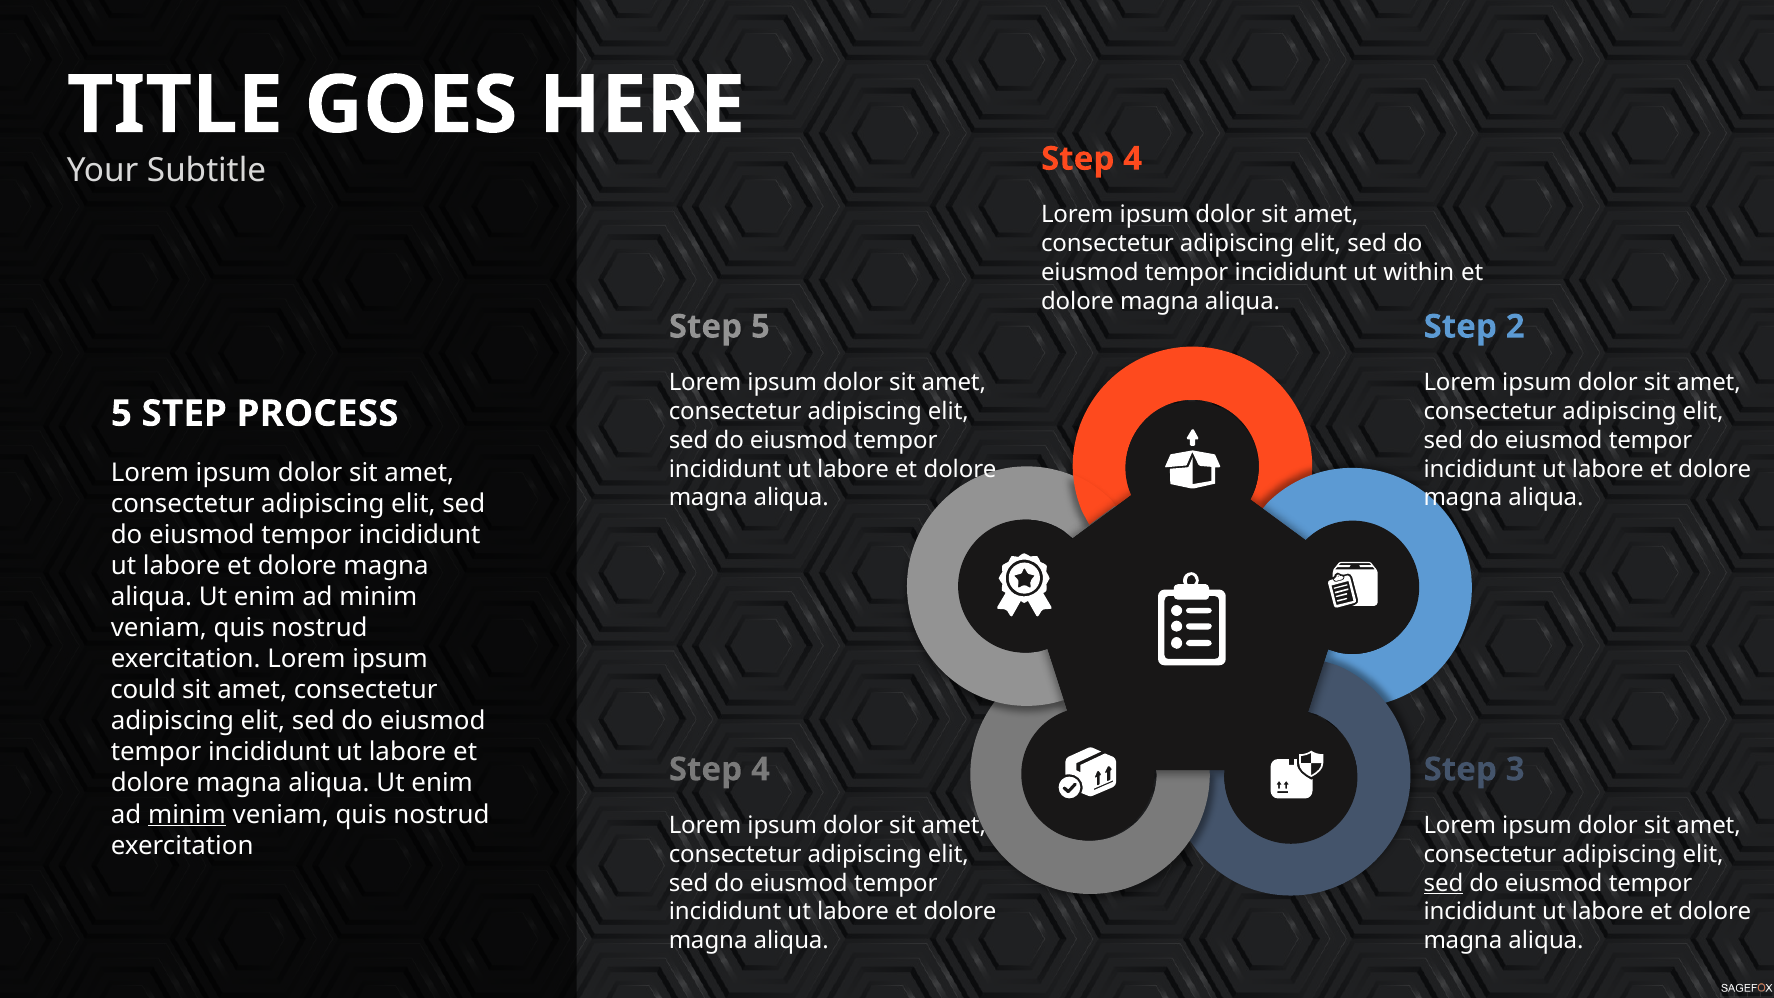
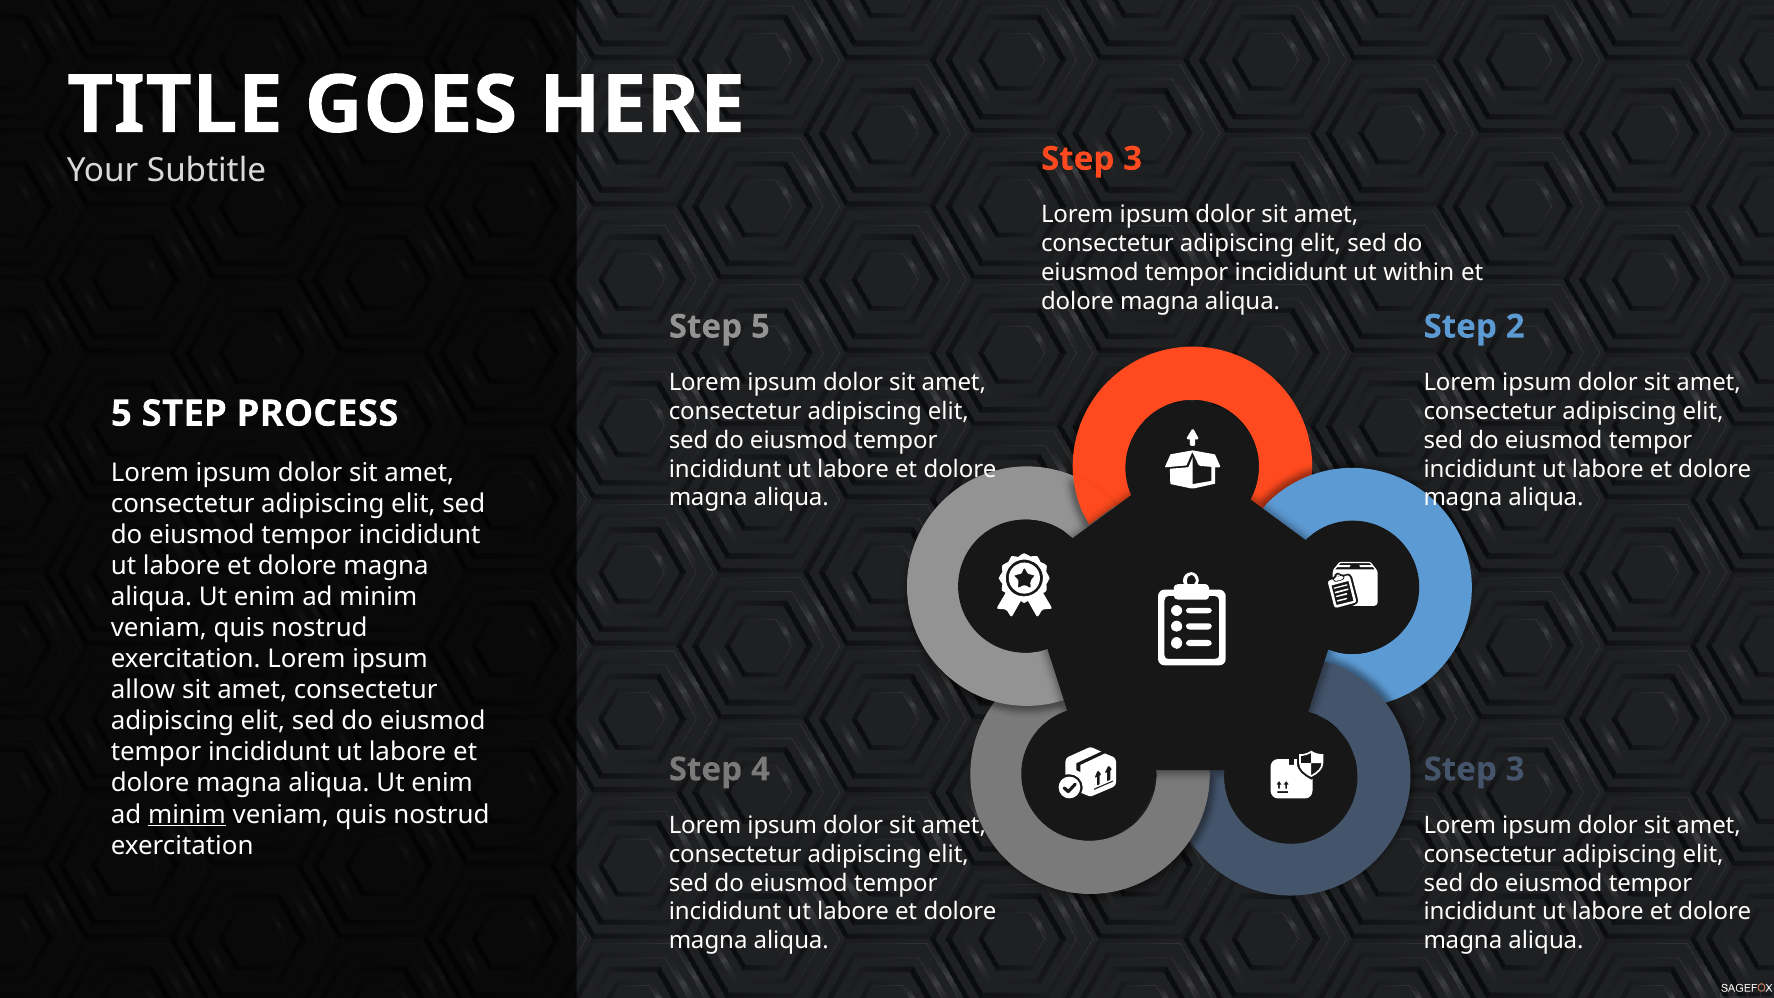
4 at (1133, 159): 4 -> 3
could: could -> allow
sed at (1443, 883) underline: present -> none
